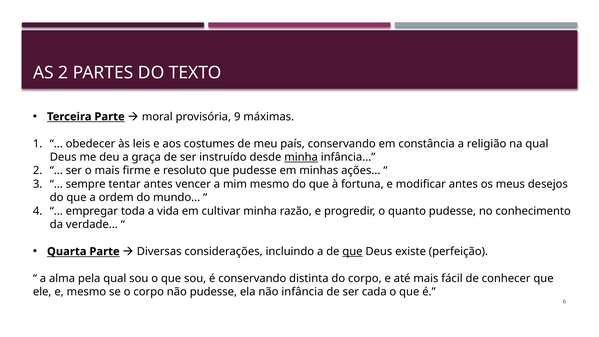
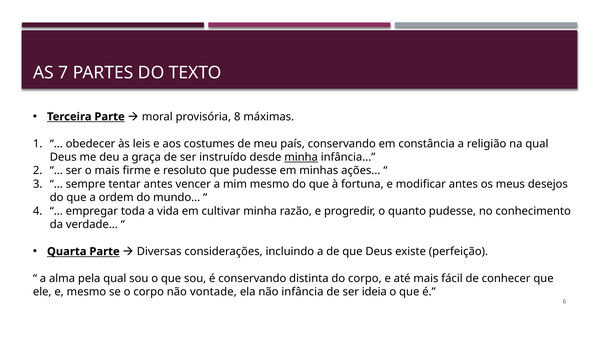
AS 2: 2 -> 7
9: 9 -> 8
que at (352, 251) underline: present -> none
não pudesse: pudesse -> vontade
cada: cada -> ideia
